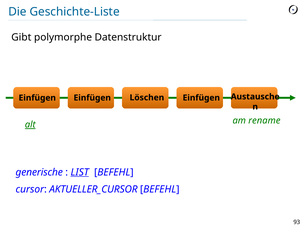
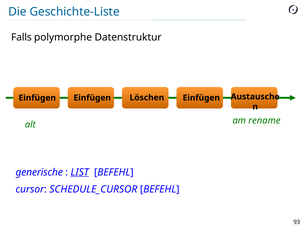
Gibt: Gibt -> Falls
alt underline: present -> none
AKTUELLER_CURSOR: AKTUELLER_CURSOR -> SCHEDULE_CURSOR
